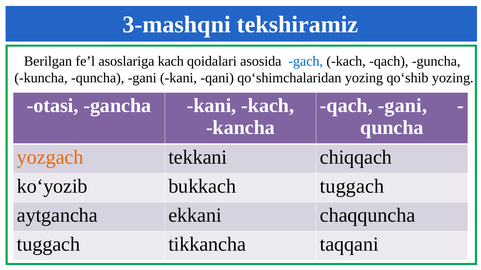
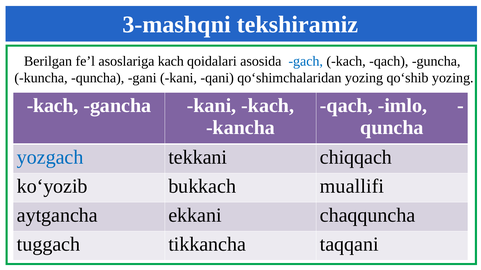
otasi at (53, 106): otasi -> kach
qach gani: gani -> imlo
yozgach colour: orange -> blue
bukkach tuggach: tuggach -> muallifi
